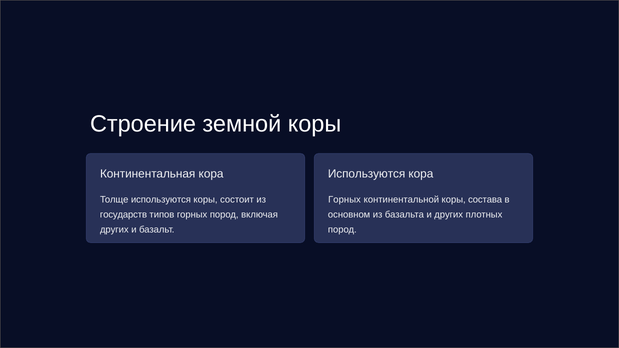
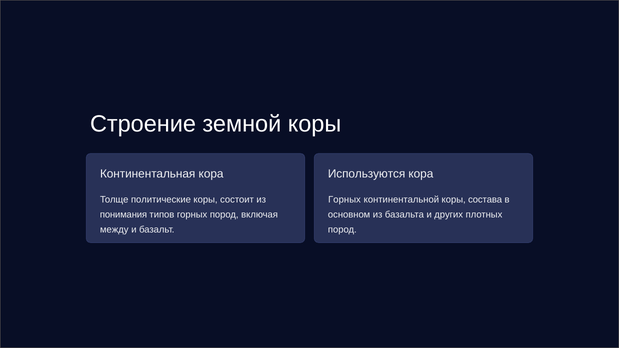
Толще используются: используются -> политические
государств: государств -> понимания
других at (114, 230): других -> между
